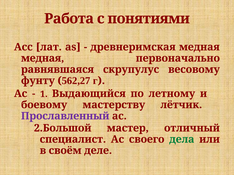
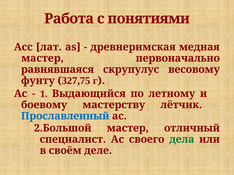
медная at (43, 58): медная -> мастер
562,27: 562,27 -> 327,75
Прославленный colour: purple -> blue
